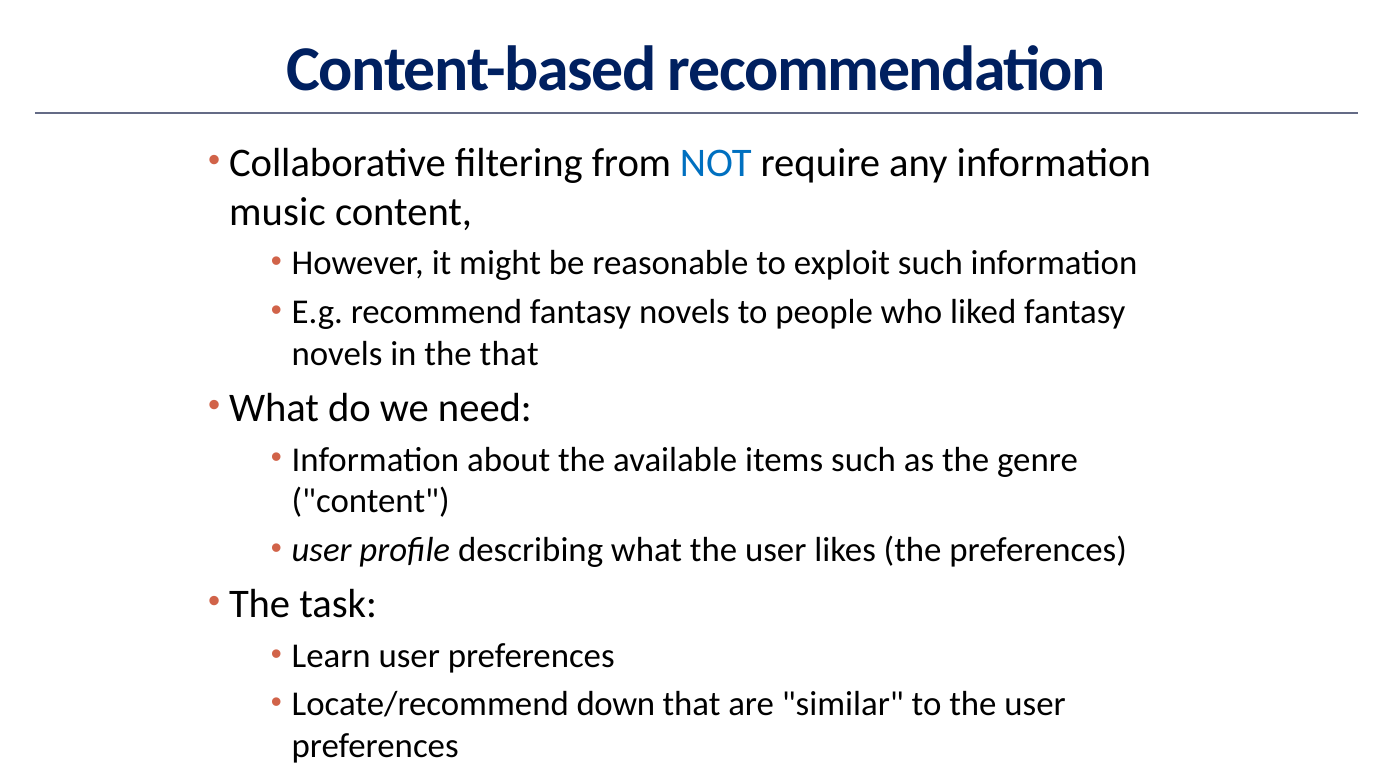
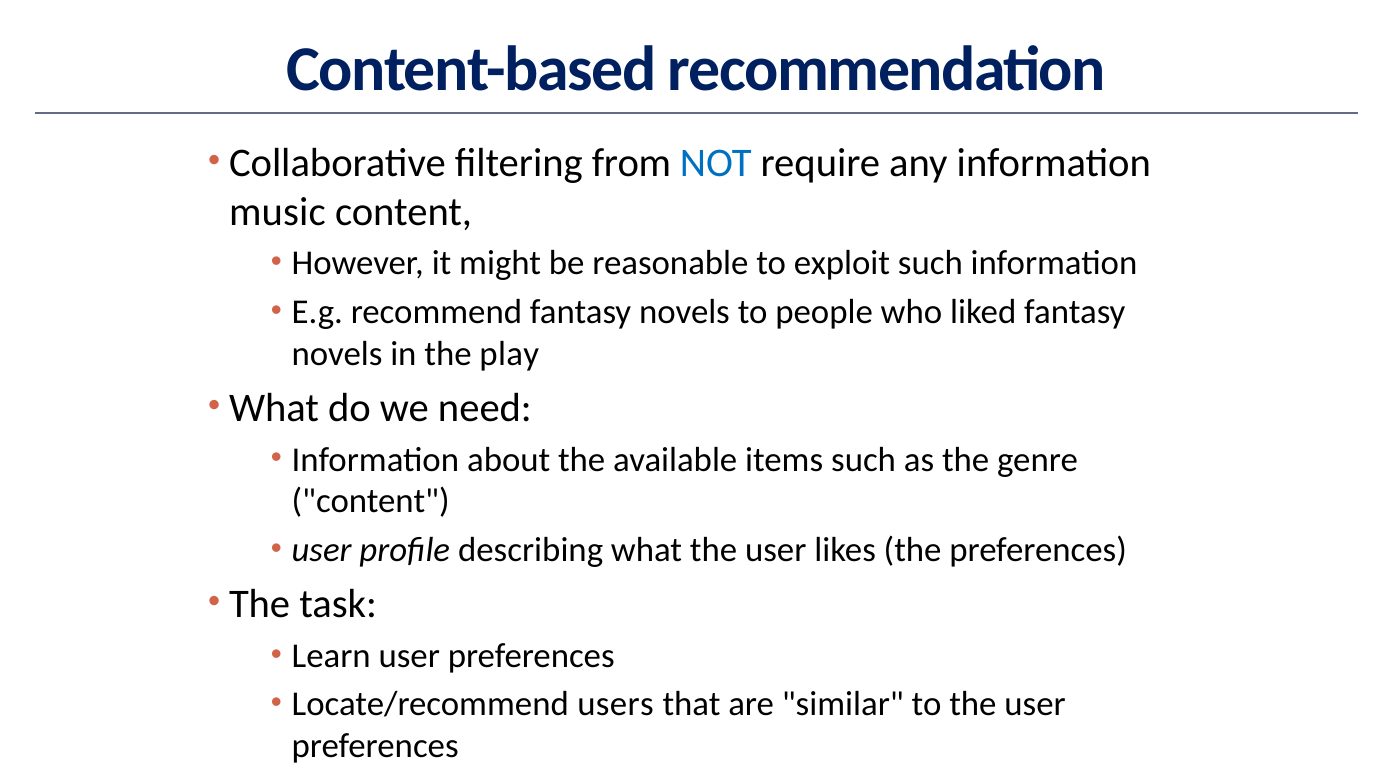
the that: that -> play
down: down -> users
